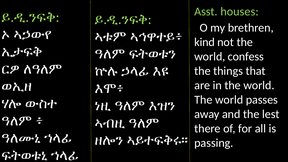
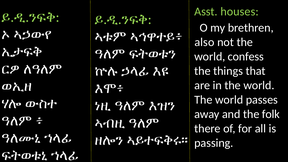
kind: kind -> also
lest: lest -> folk
